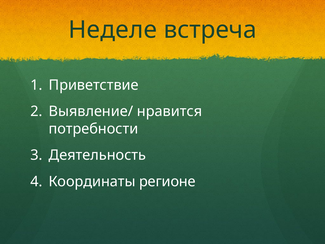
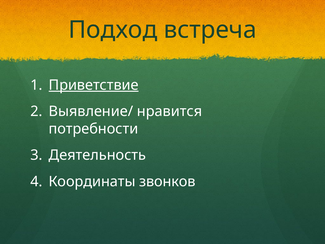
Неделе: Неделе -> Подход
Приветствие underline: none -> present
регионе: регионе -> звонков
